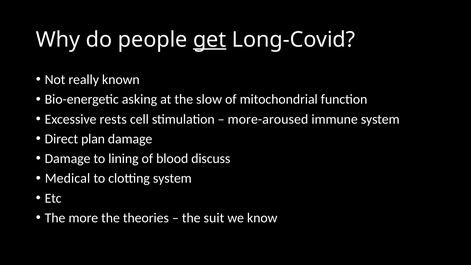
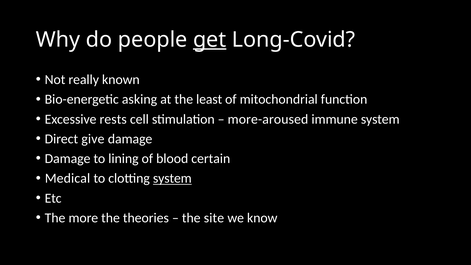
slow: slow -> least
plan: plan -> give
discuss: discuss -> certain
system at (172, 178) underline: none -> present
suit: suit -> site
